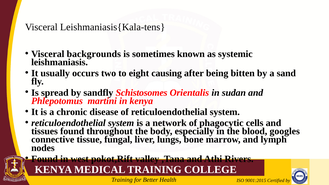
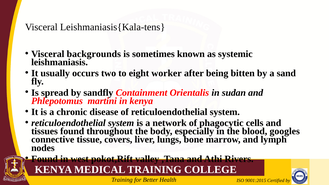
causing: causing -> worker
Schistosomes: Schistosomes -> Containment
fungal: fungal -> covers
